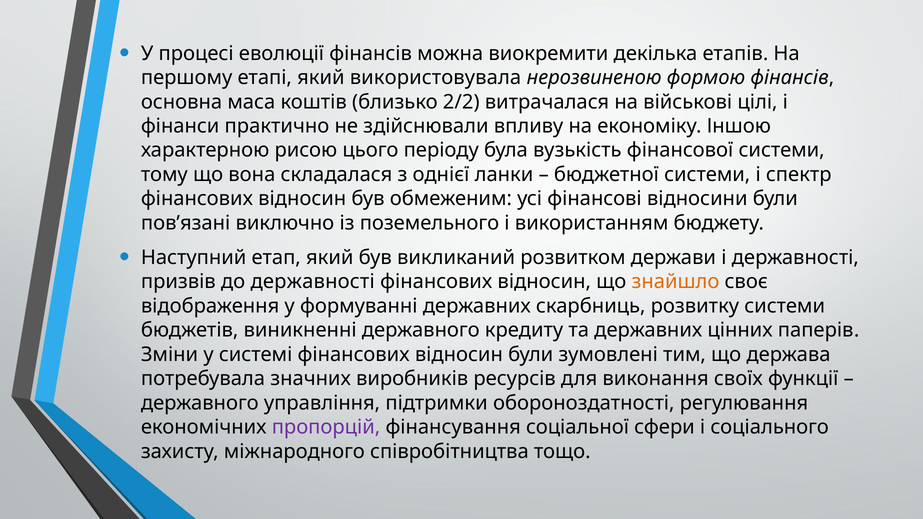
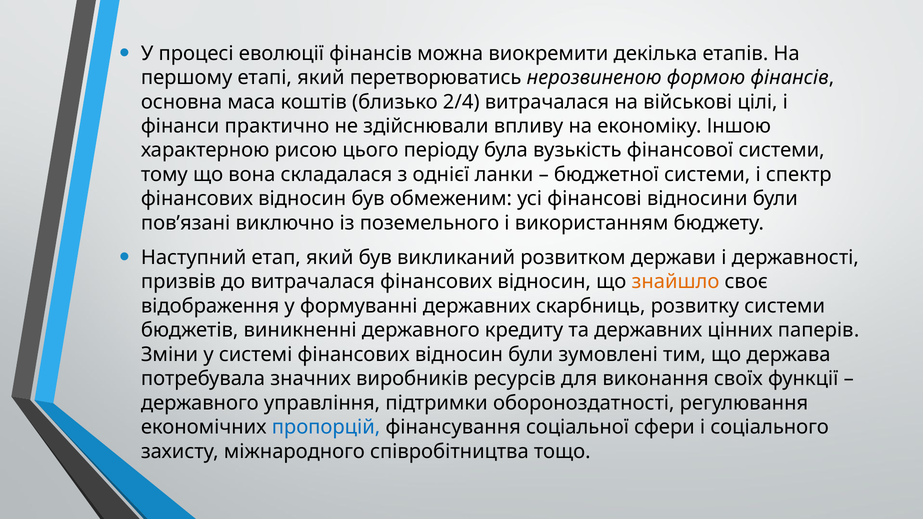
використовувала: використовувала -> перетворюватись
2/2: 2/2 -> 2/4
до державності: державності -> витрачалася
пропорцій colour: purple -> blue
